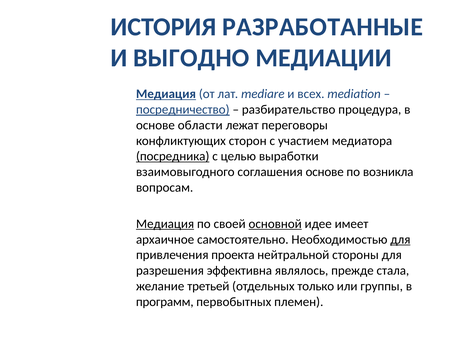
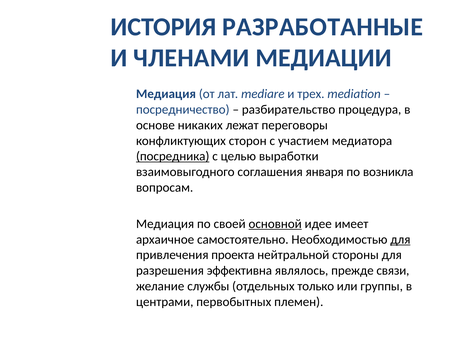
ВЫГОДНО: ВЫГОДНО -> ЧЛЕНАМИ
Медиация at (166, 94) underline: present -> none
всех: всех -> трех
посредничество underline: present -> none
области: области -> никаких
соглашения основе: основе -> января
Медиация at (165, 224) underline: present -> none
стала: стала -> связи
третьей: третьей -> службы
программ: программ -> центрами
